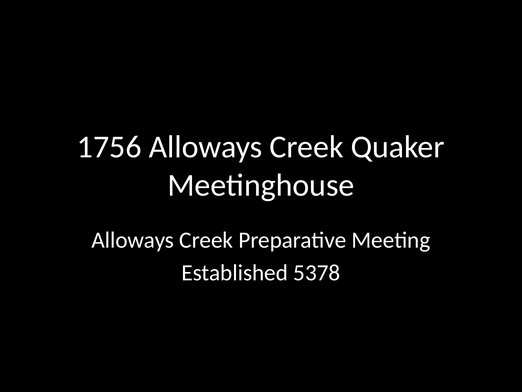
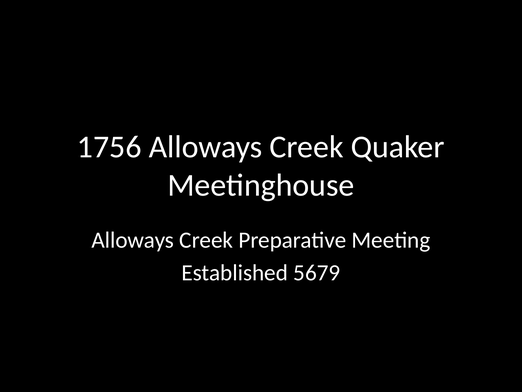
5378: 5378 -> 5679
